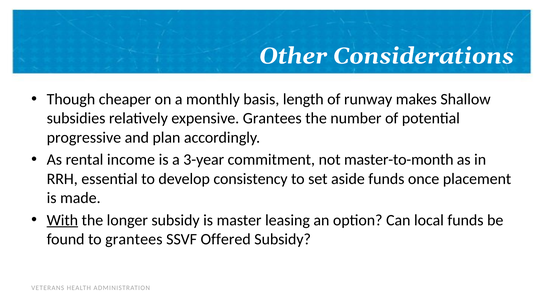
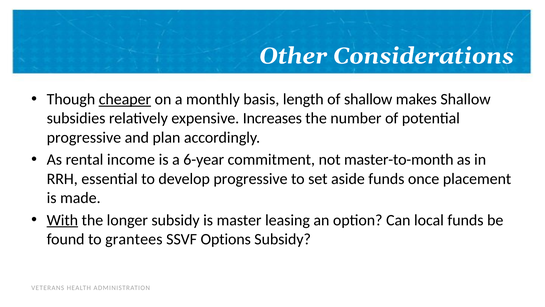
cheaper underline: none -> present
of runway: runway -> shallow
expensive Grantees: Grantees -> Increases
3-year: 3-year -> 6-year
develop consistency: consistency -> progressive
Offered: Offered -> Options
